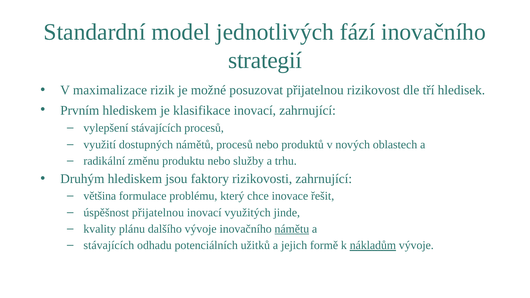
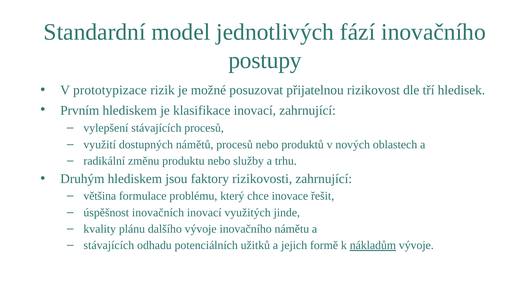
strategií: strategií -> postupy
maximalizace: maximalizace -> prototypizace
úspěšnost přijatelnou: přijatelnou -> inovačních
námětu underline: present -> none
